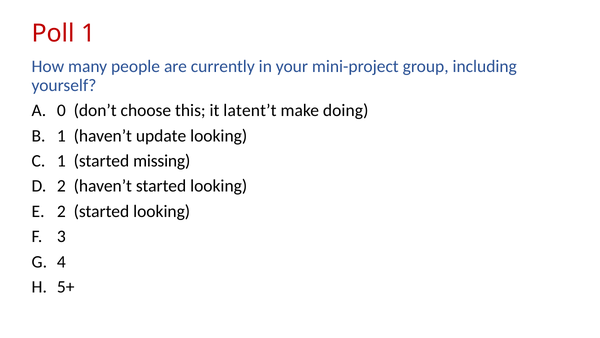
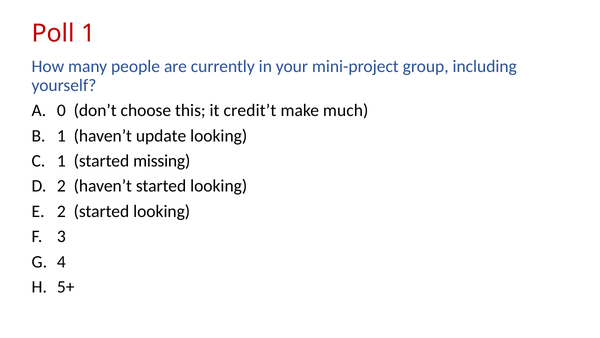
latent’t: latent’t -> credit’t
doing: doing -> much
